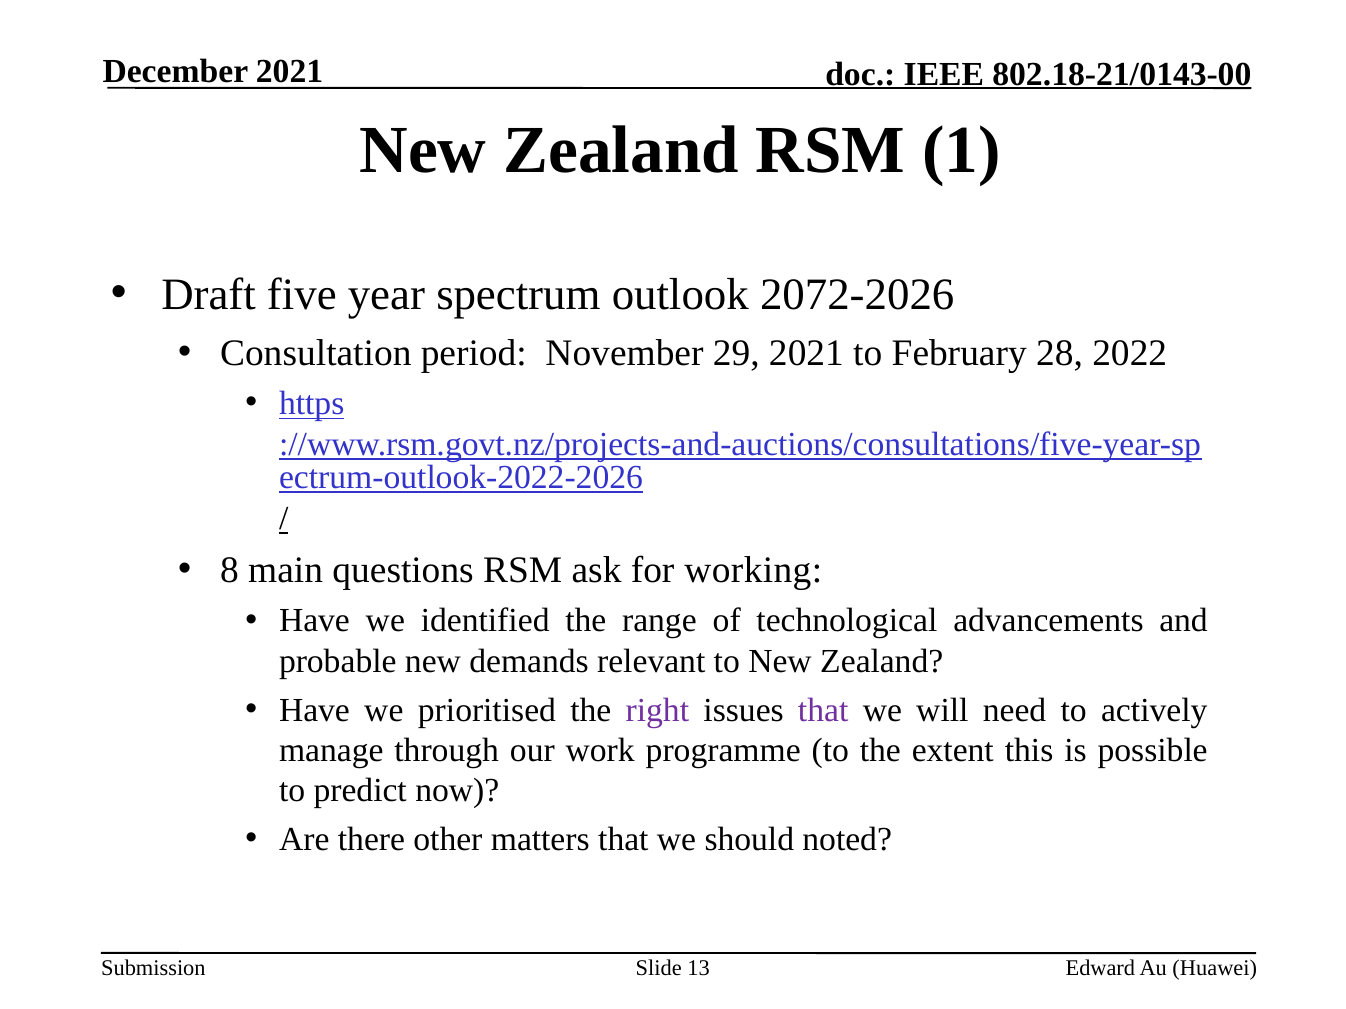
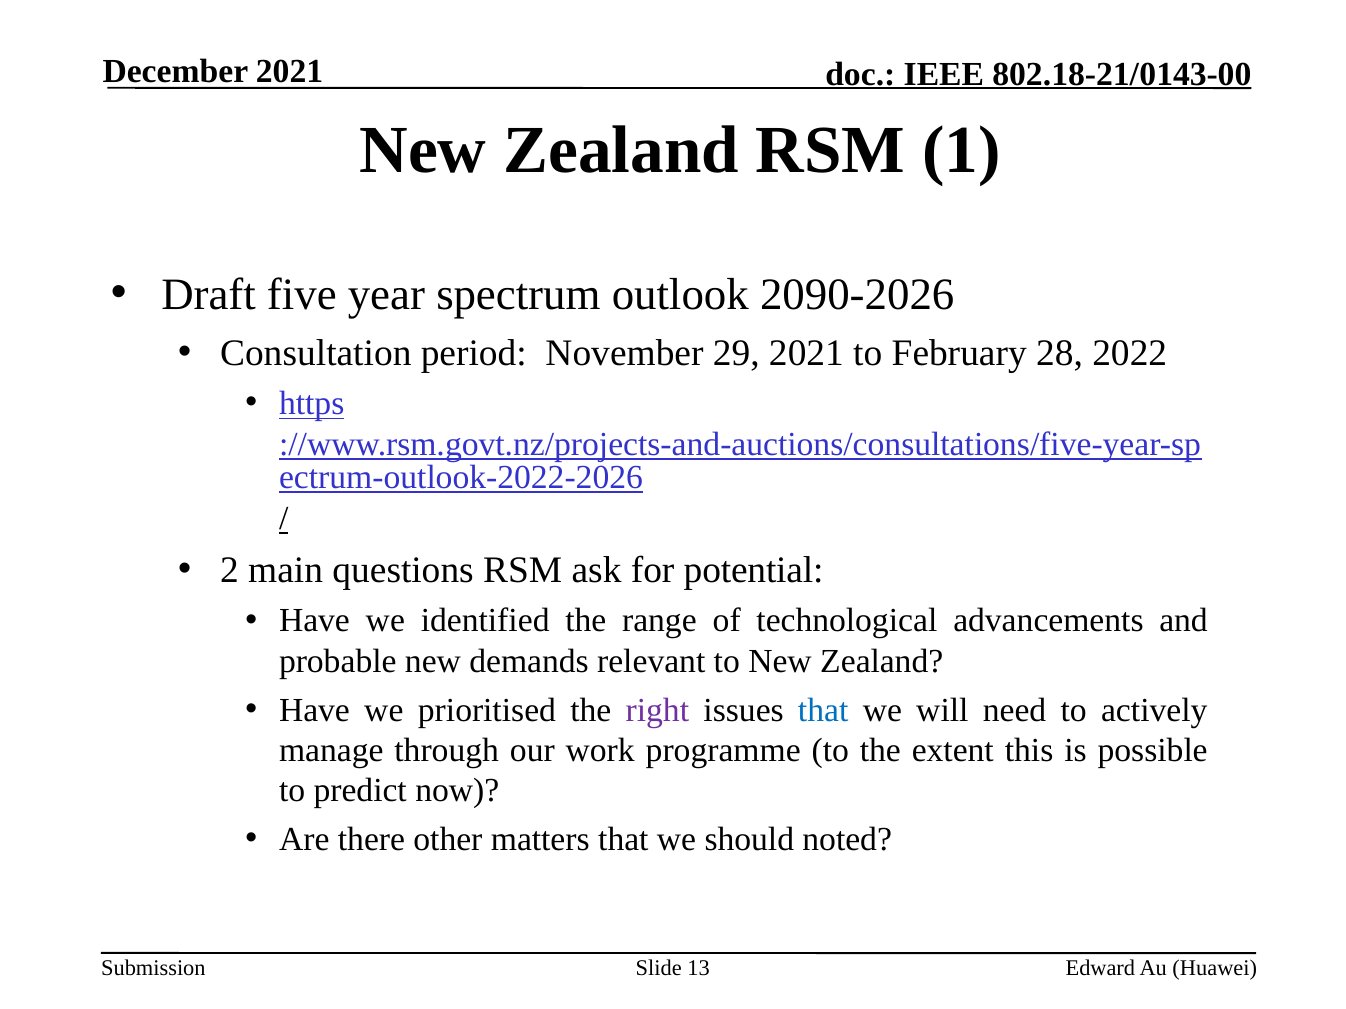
2072-2026: 2072-2026 -> 2090-2026
8: 8 -> 2
working: working -> potential
that at (823, 710) colour: purple -> blue
